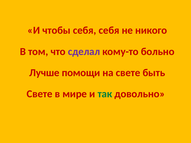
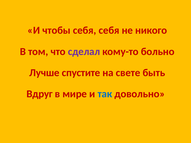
помощи: помощи -> спустите
Свете at (40, 94): Свете -> Вдруг
так colour: green -> blue
